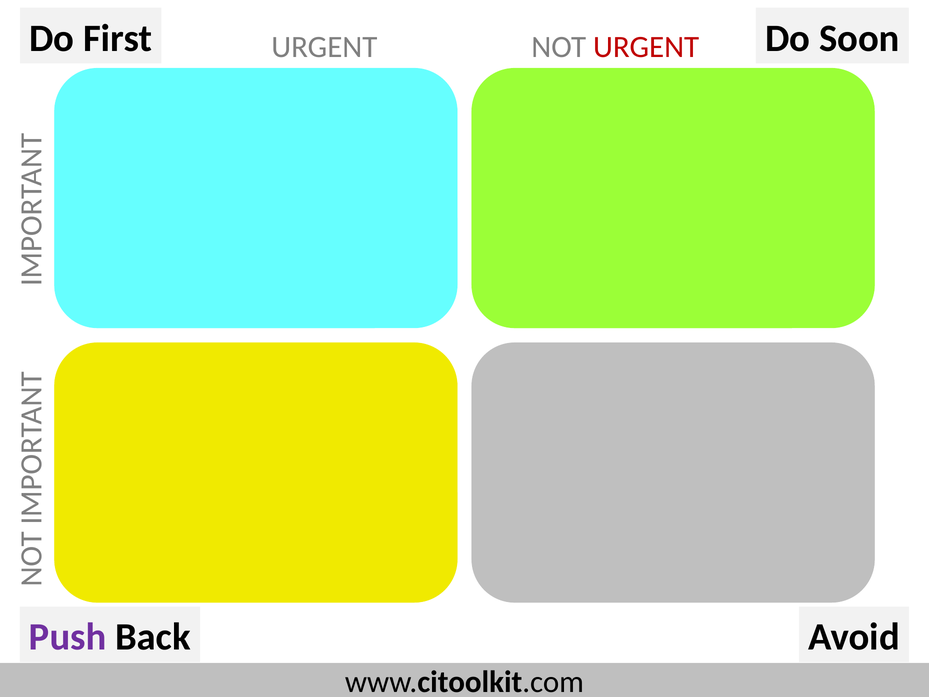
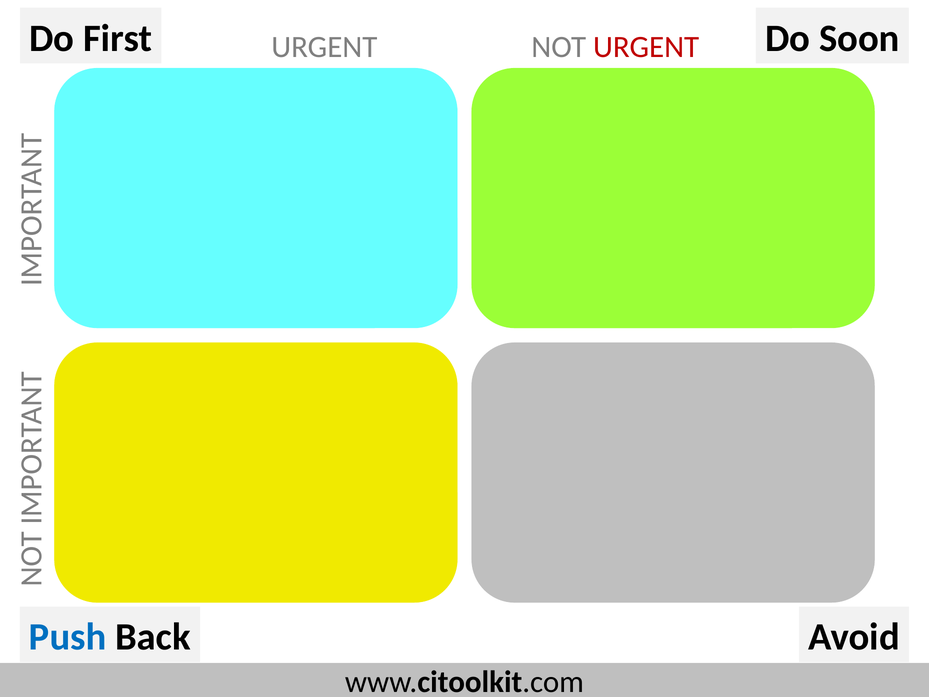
Push colour: purple -> blue
